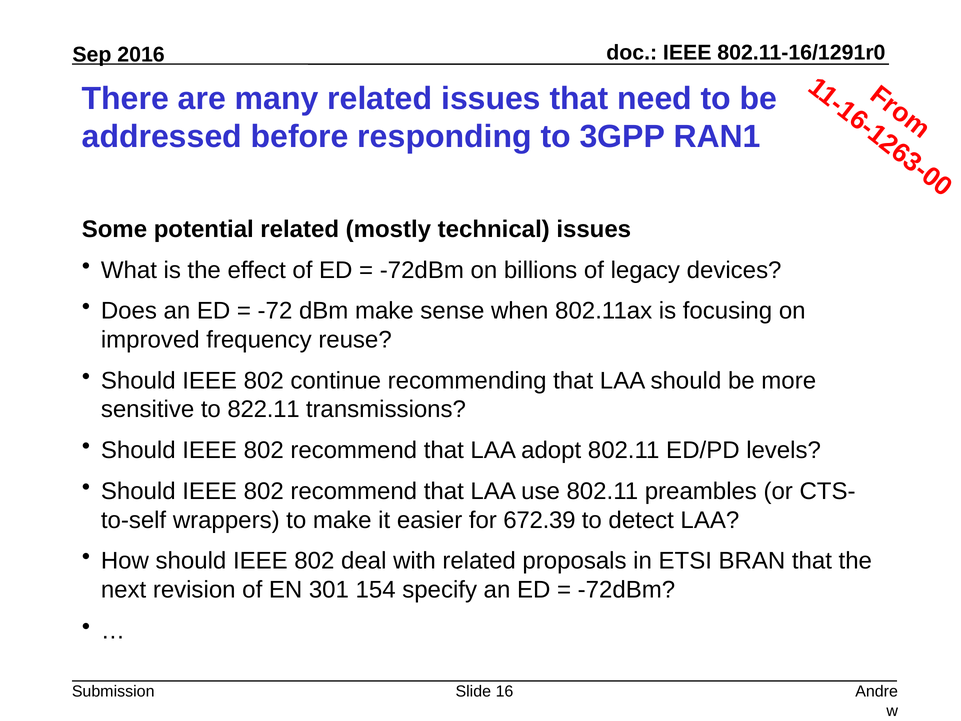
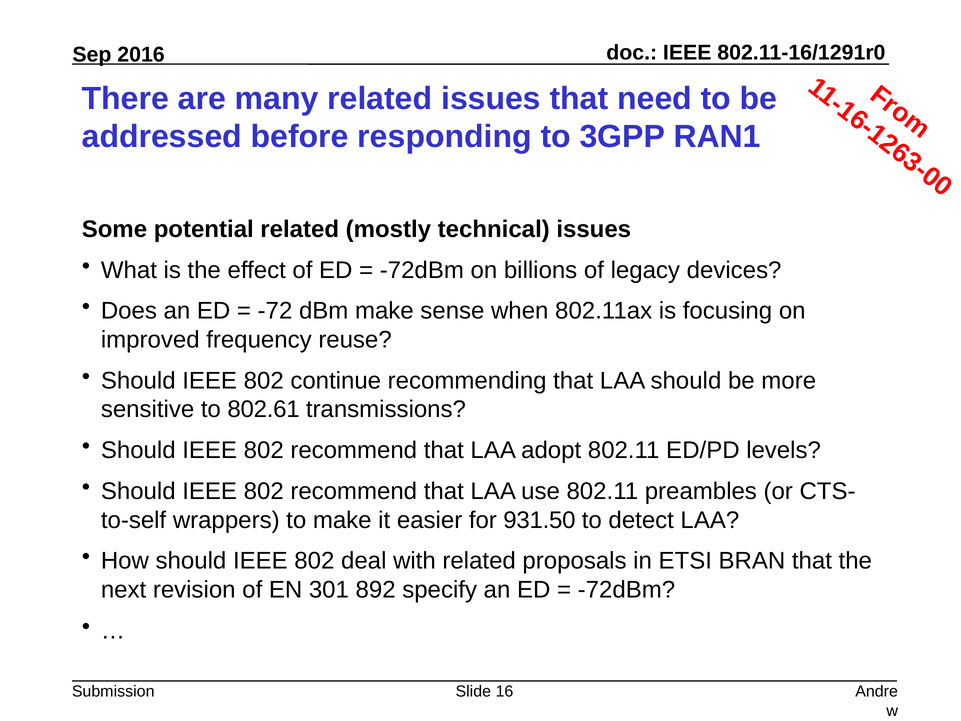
822.11: 822.11 -> 802.61
672.39: 672.39 -> 931.50
154: 154 -> 892
